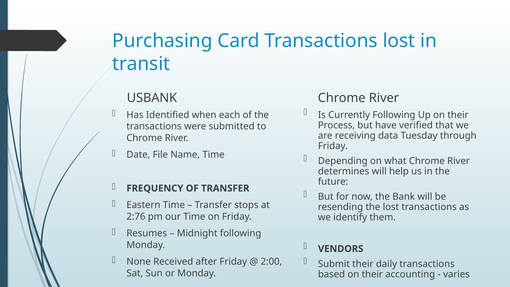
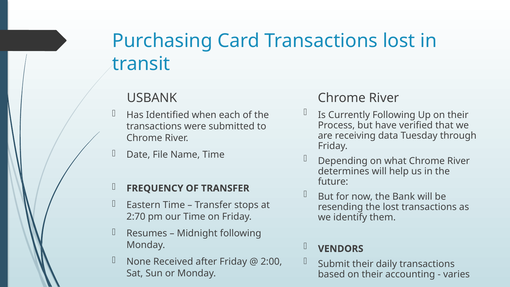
2:76: 2:76 -> 2:70
